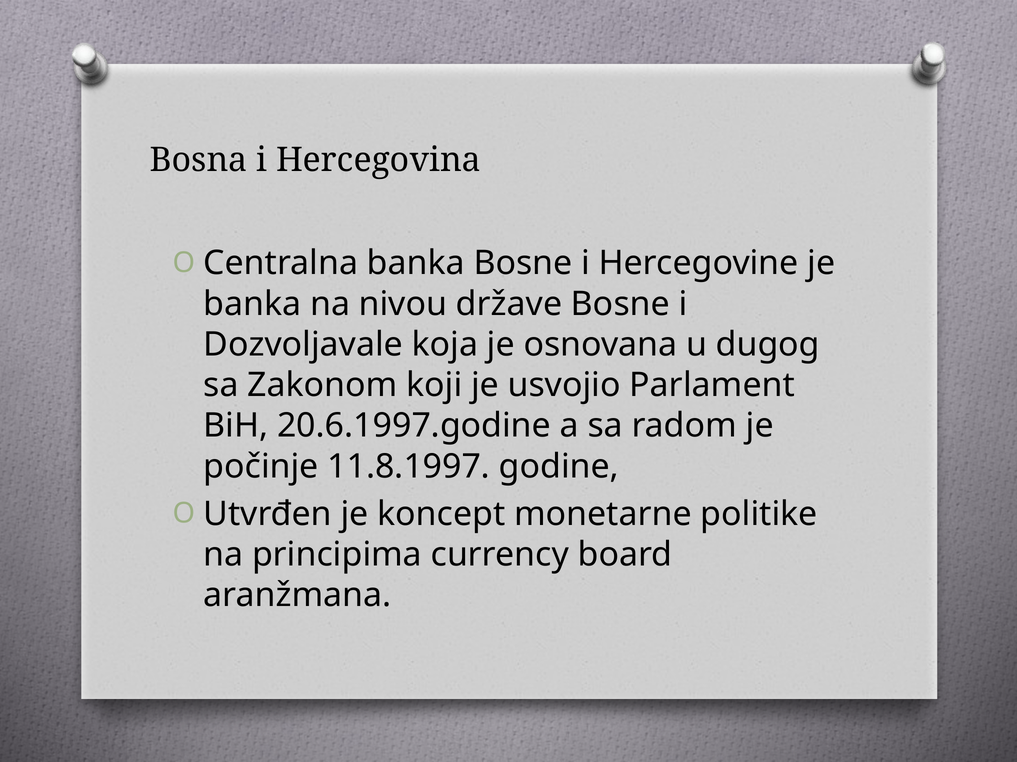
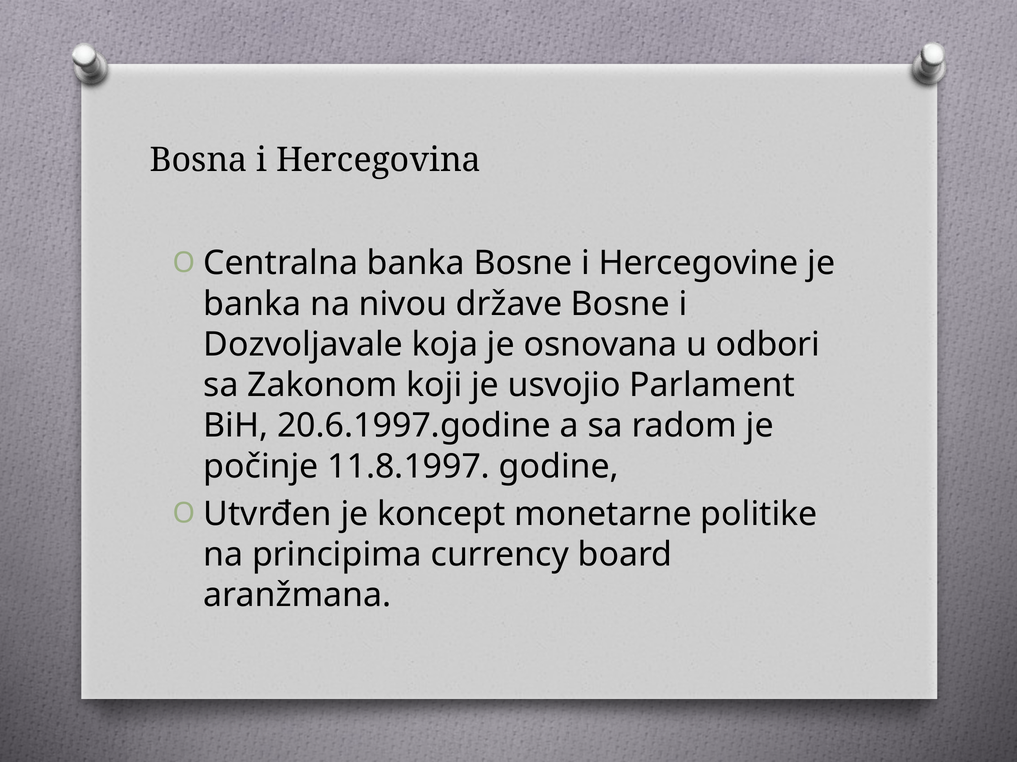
dugog: dugog -> odbori
